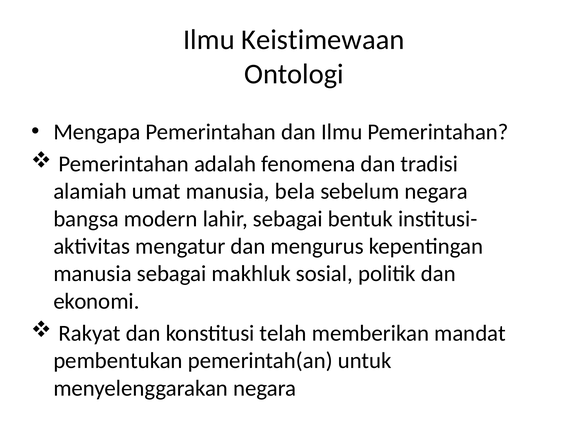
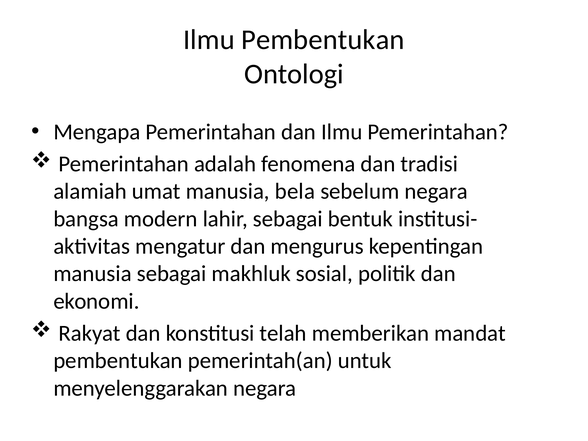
Ilmu Keistimewaan: Keistimewaan -> Pembentukan
